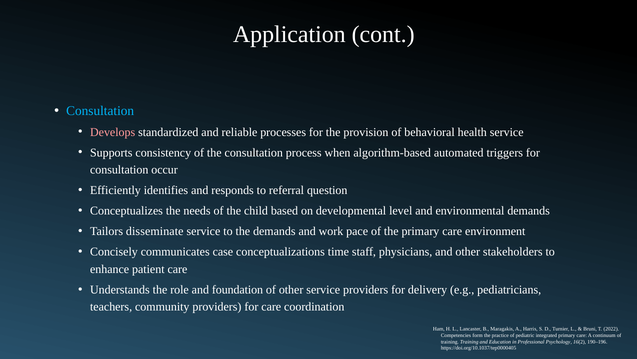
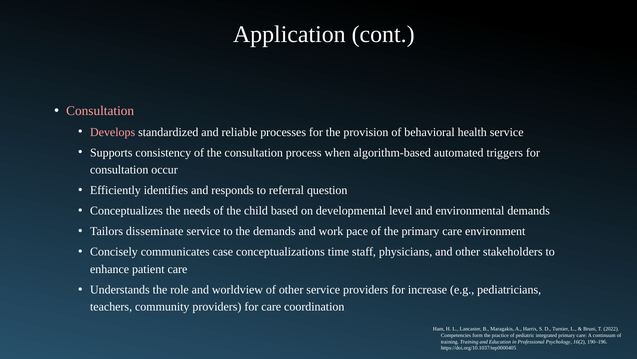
Consultation at (100, 111) colour: light blue -> pink
foundation: foundation -> worldview
delivery: delivery -> increase
